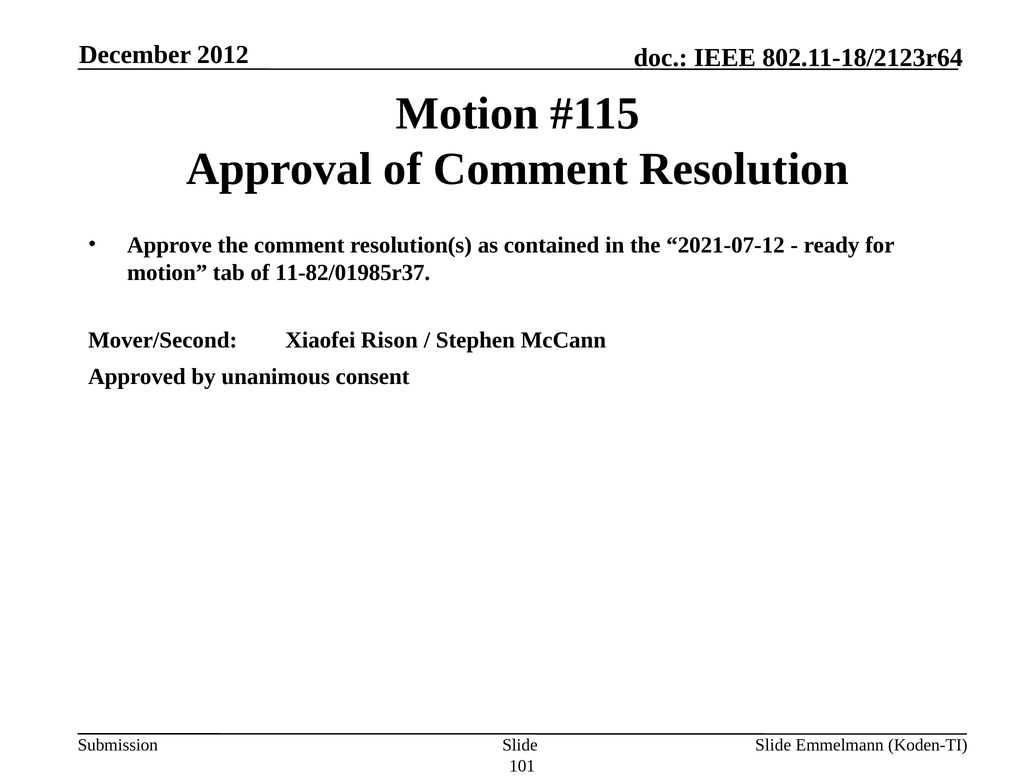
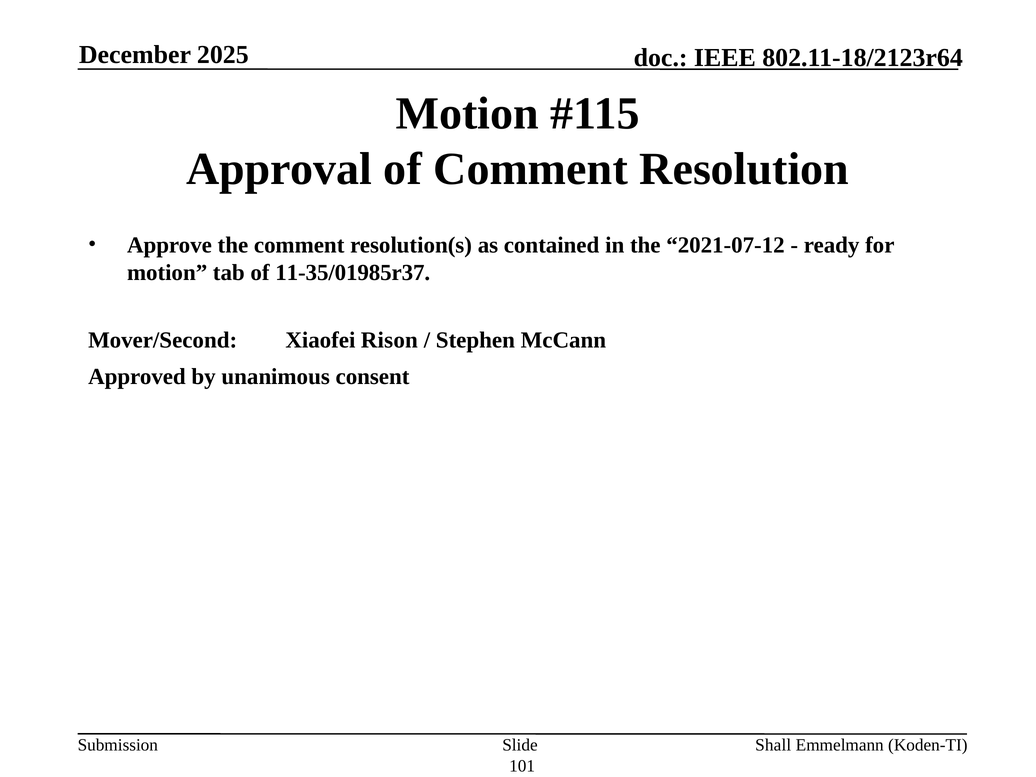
2012: 2012 -> 2025
11-82/01985r37: 11-82/01985r37 -> 11-35/01985r37
Slide at (773, 745): Slide -> Shall
